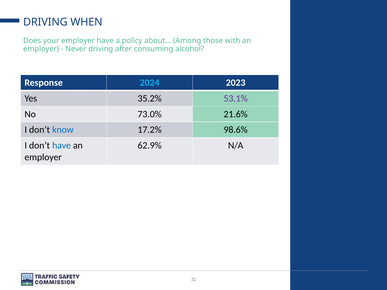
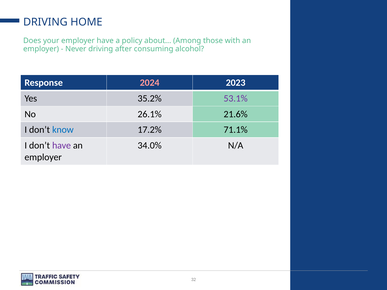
WHEN: WHEN -> HOME
2024 colour: light blue -> pink
73.0%: 73.0% -> 26.1%
98.6%: 98.6% -> 71.1%
have at (62, 146) colour: blue -> purple
62.9%: 62.9% -> 34.0%
